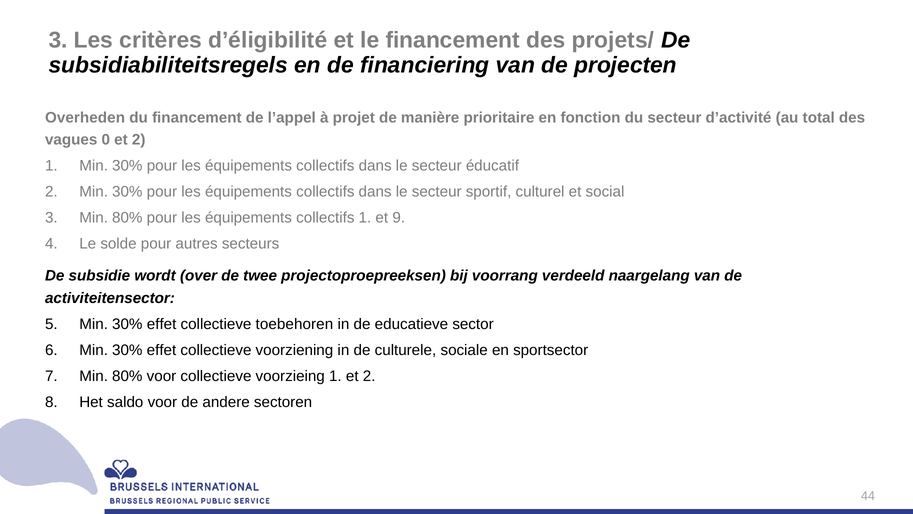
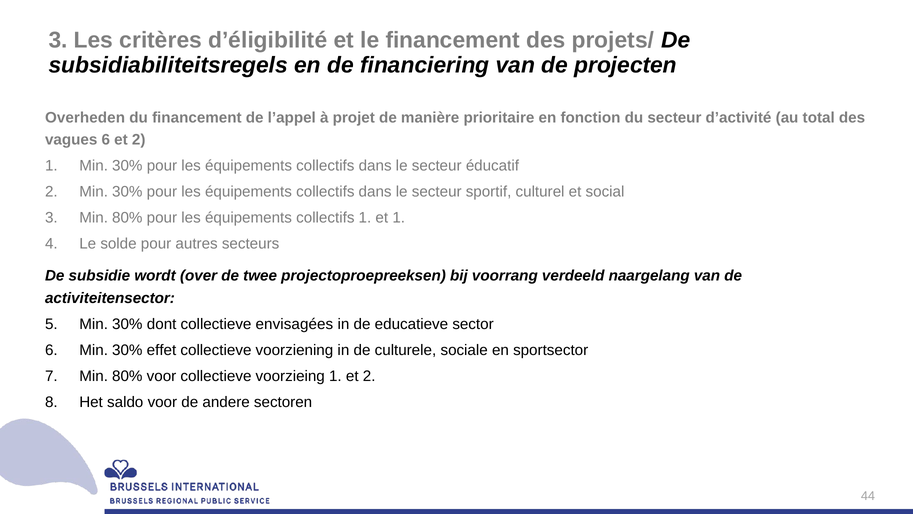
vagues 0: 0 -> 6
et 9: 9 -> 1
effet at (162, 324): effet -> dont
toebehoren: toebehoren -> envisagées
